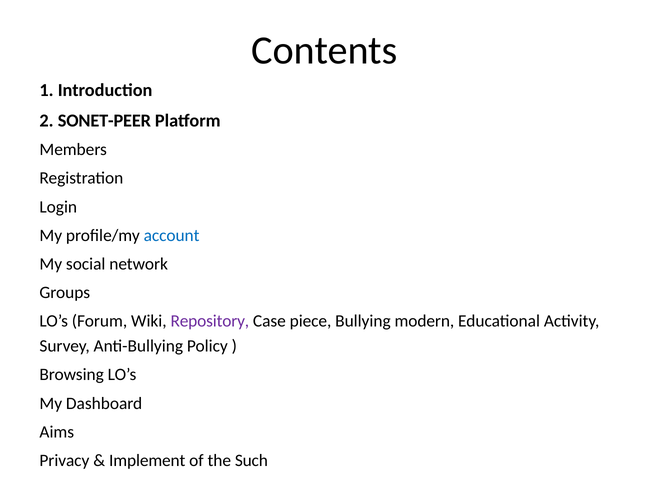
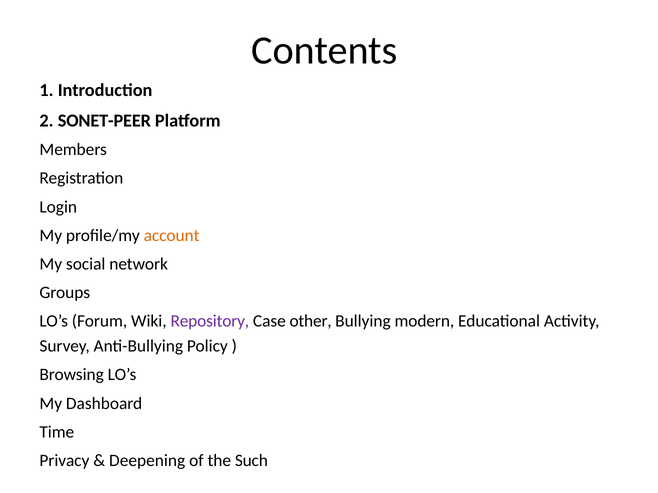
account colour: blue -> orange
piece: piece -> other
Aims: Aims -> Time
Implement: Implement -> Deepening
